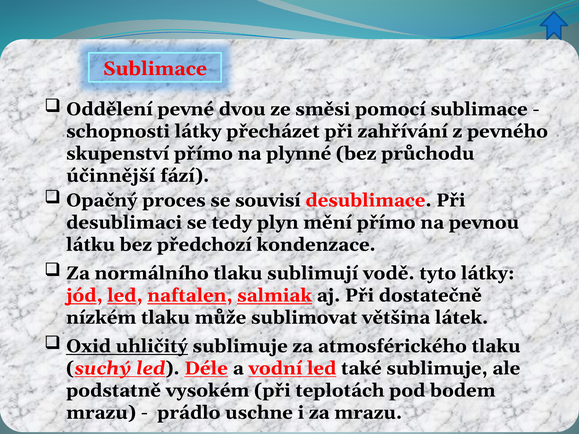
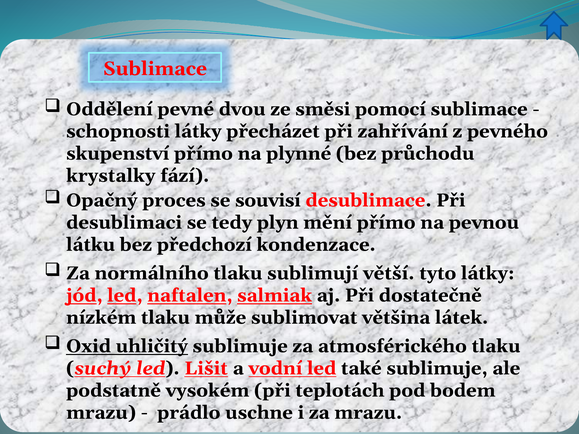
účinnější: účinnější -> krystalky
vodě: vodě -> větší
Déle: Déle -> Lišit
